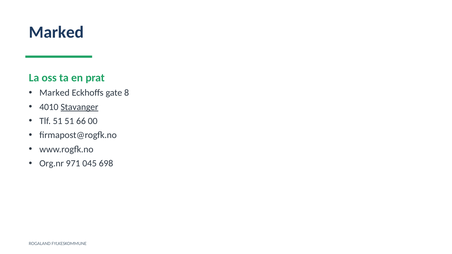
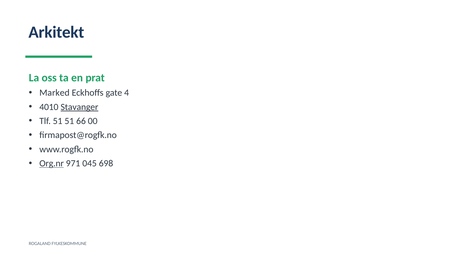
Marked at (56, 32): Marked -> Arkitekt
8: 8 -> 4
Org.nr underline: none -> present
